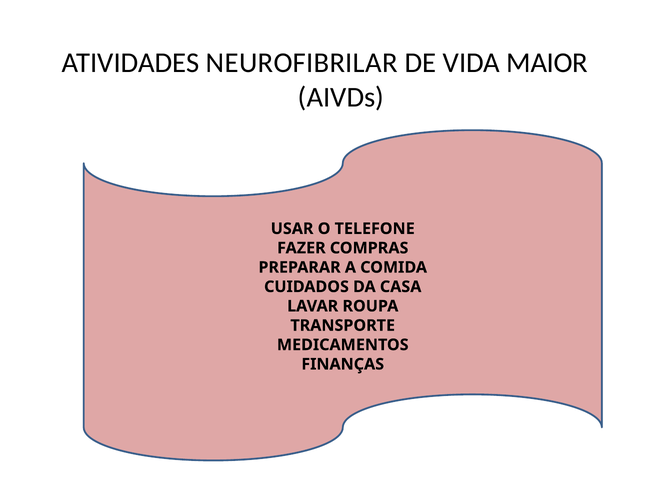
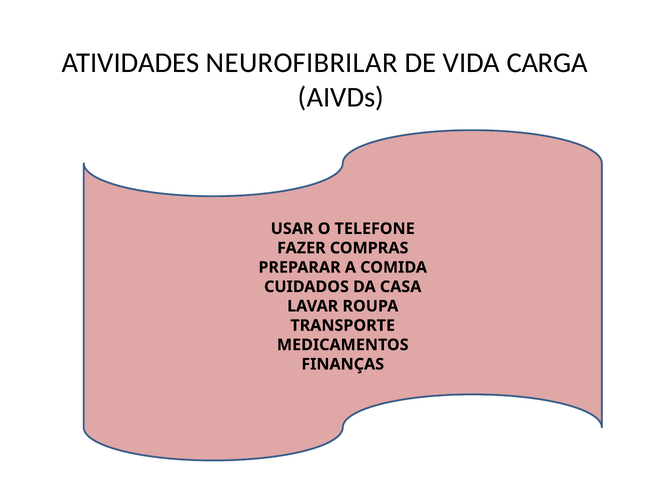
MAIOR: MAIOR -> CARGA
